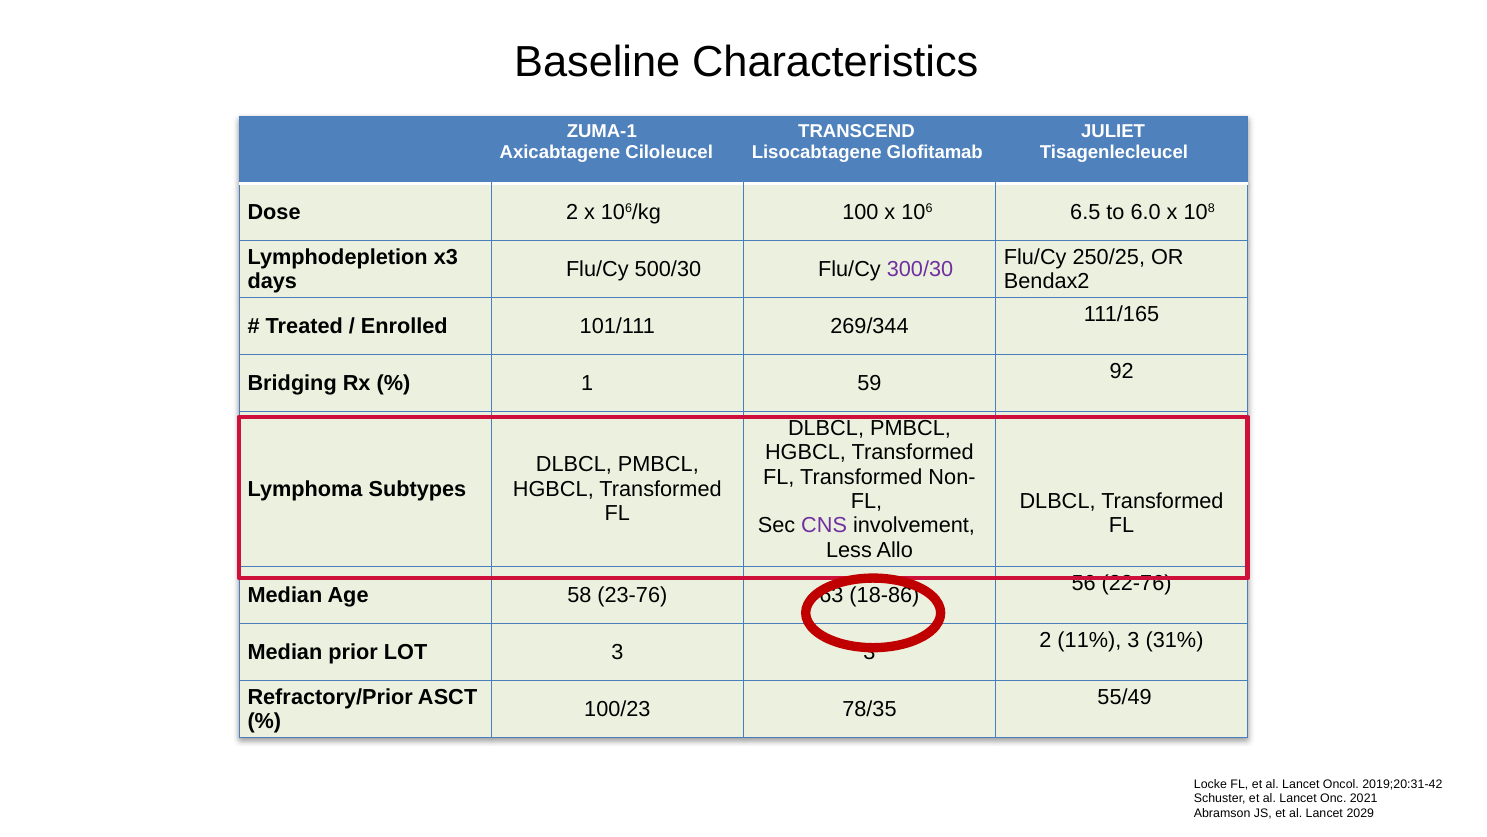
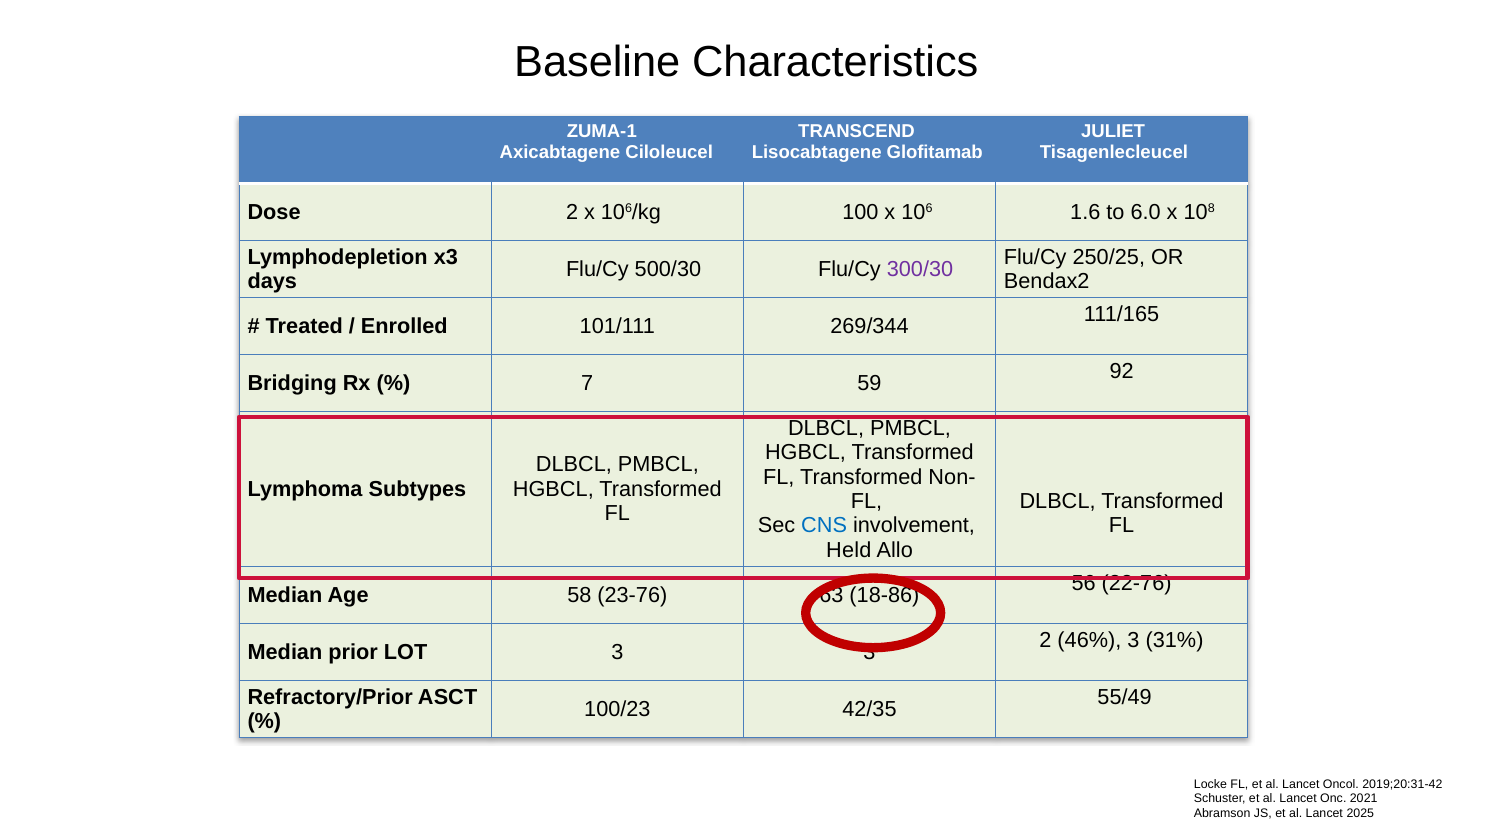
6.5: 6.5 -> 1.6
1: 1 -> 7
CNS colour: purple -> blue
Less: Less -> Held
11%: 11% -> 46%
78/35: 78/35 -> 42/35
2029: 2029 -> 2025
